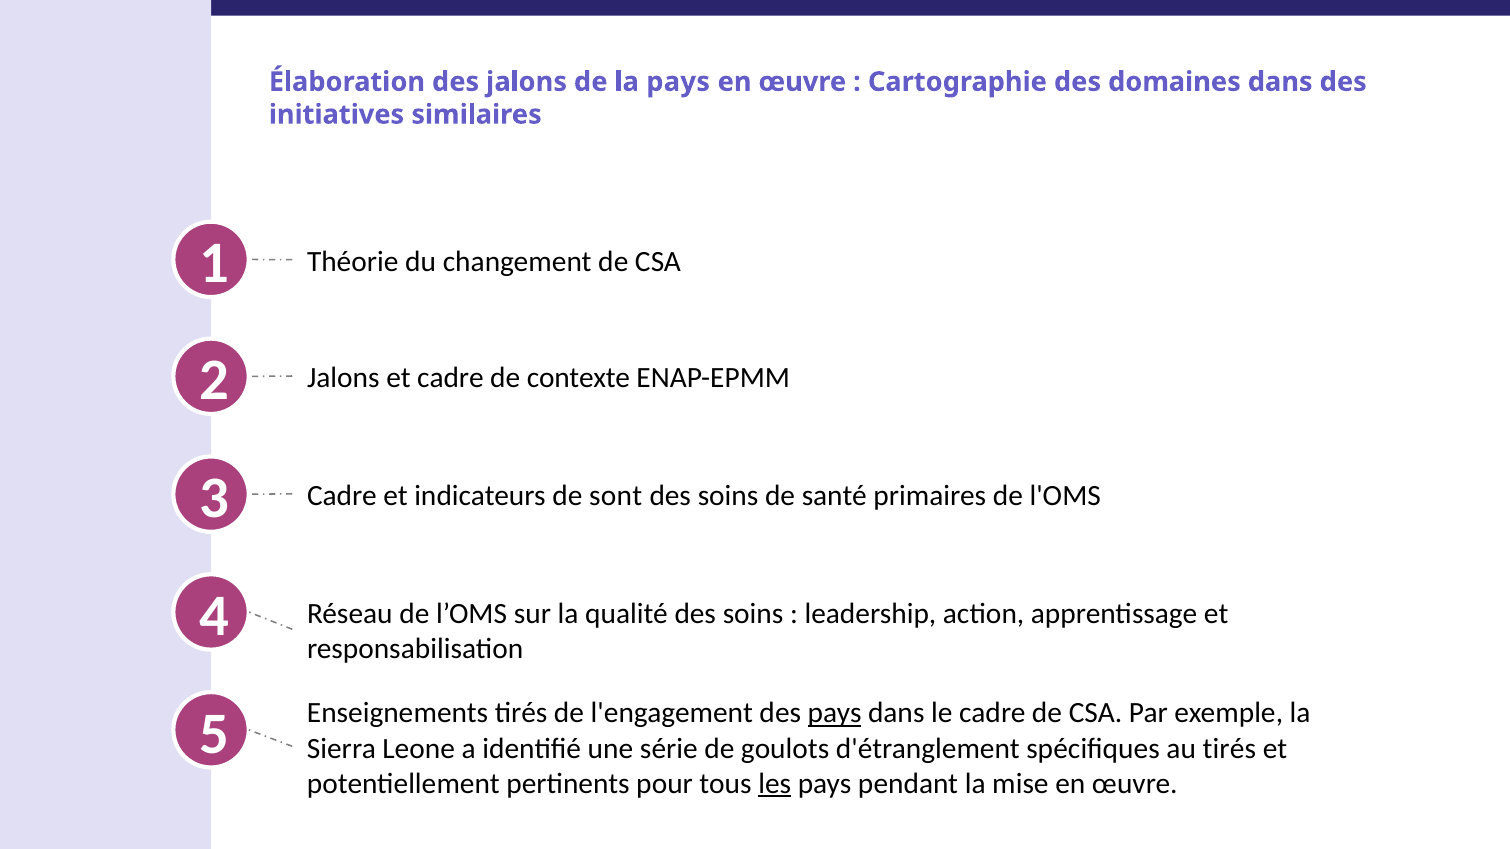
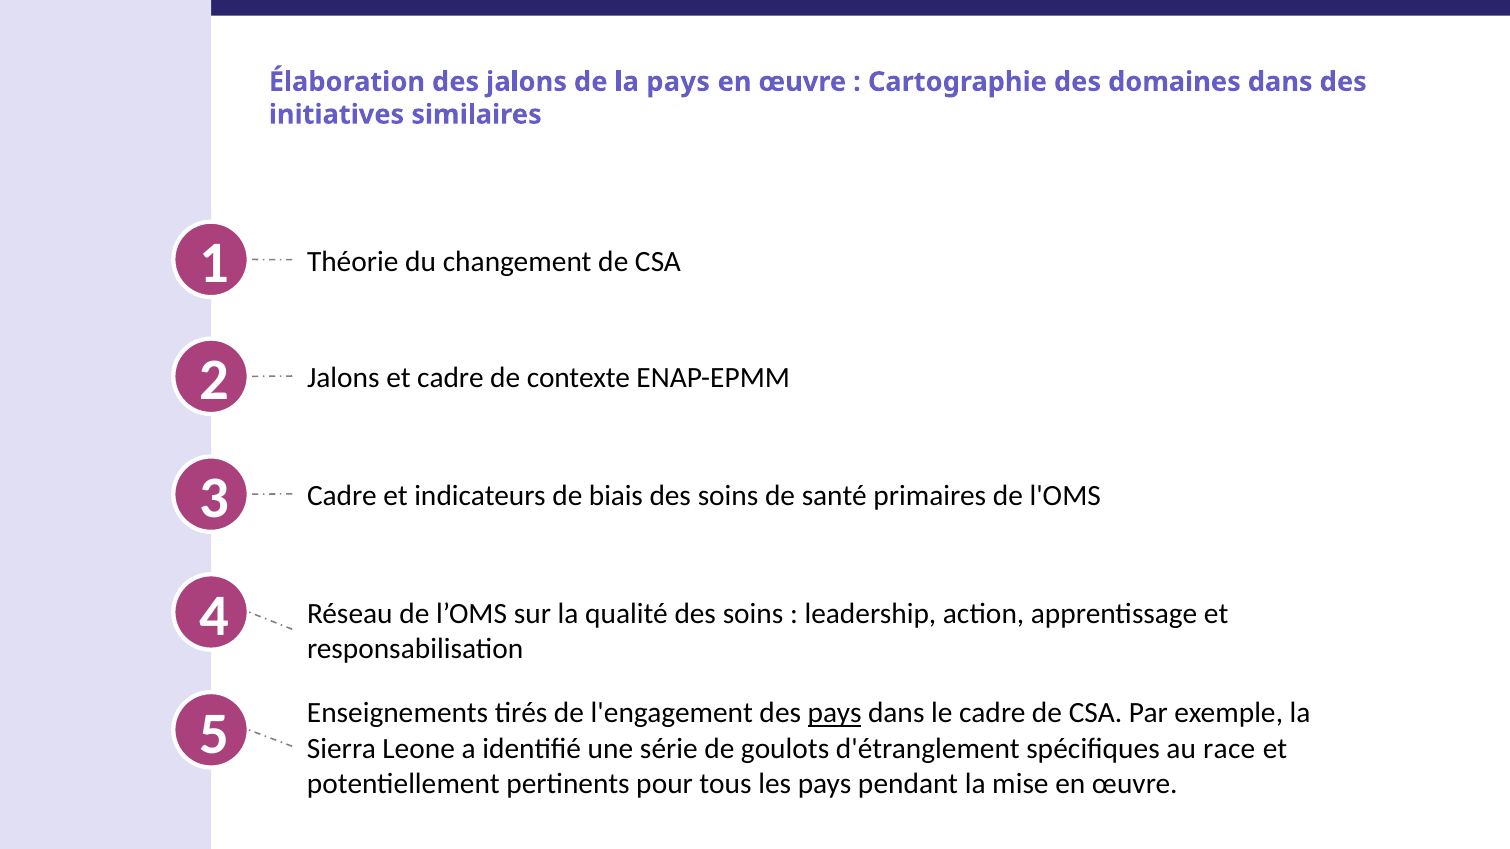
sont: sont -> biais
au tirés: tirés -> race
les underline: present -> none
